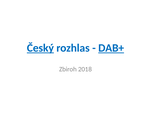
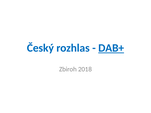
Český underline: present -> none
